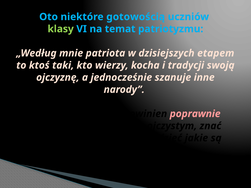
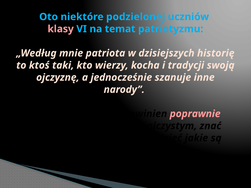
gotowością: gotowością -> podzielonej
klasy colour: light green -> pink
dzisiejszych etapem: etapem -> historię
